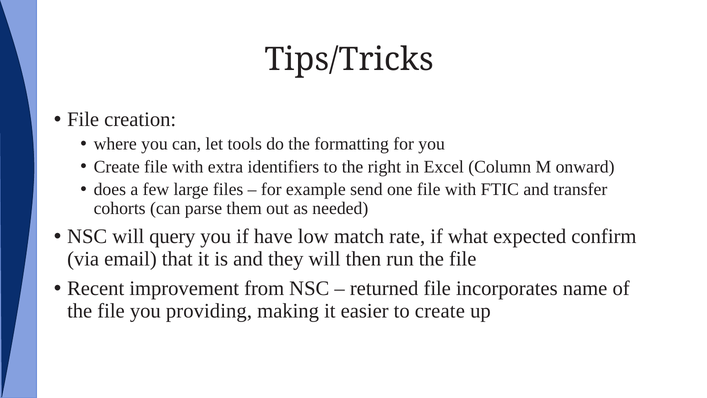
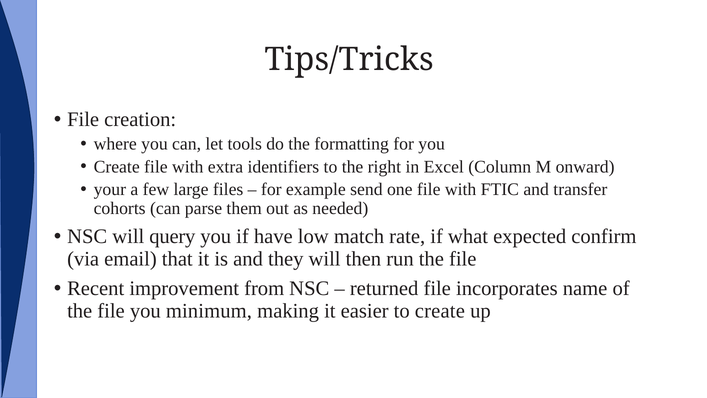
does: does -> your
providing: providing -> minimum
